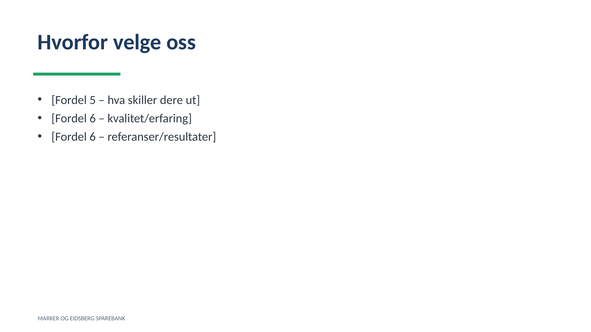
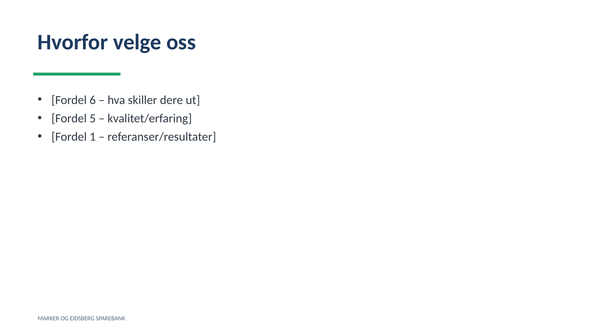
5: 5 -> 6
6 at (93, 119): 6 -> 5
6 at (93, 137): 6 -> 1
